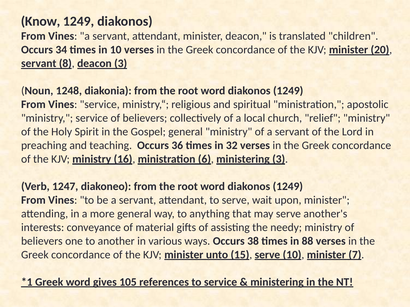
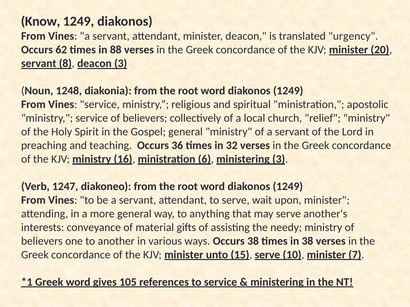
children: children -> urgency
34: 34 -> 62
in 10: 10 -> 88
in 88: 88 -> 38
